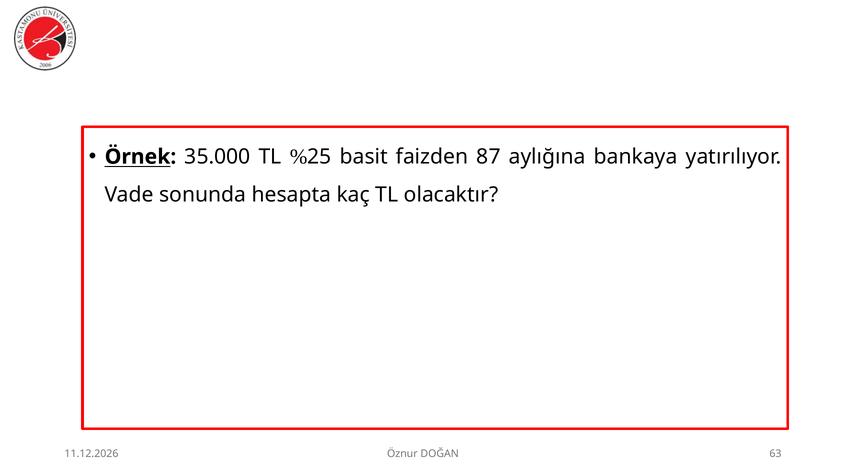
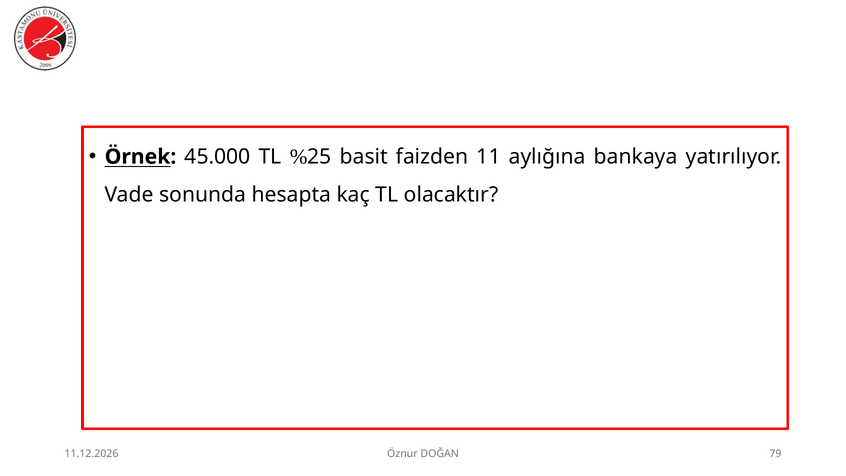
35.000: 35.000 -> 45.000
87: 87 -> 11
63: 63 -> 79
